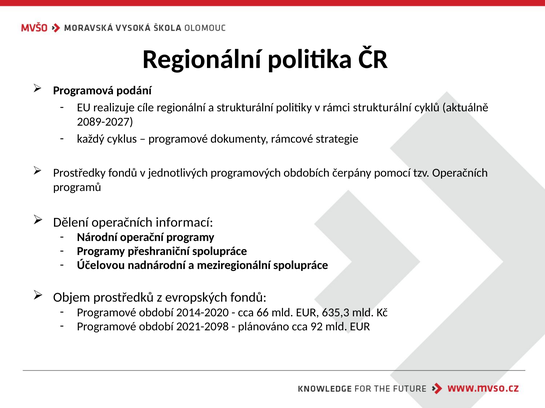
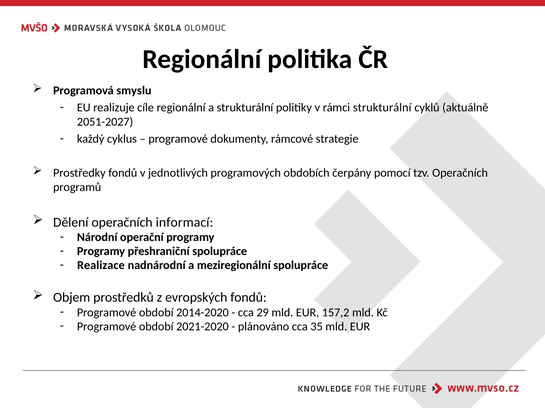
podání: podání -> smyslu
2089-2027: 2089-2027 -> 2051-2027
Účelovou: Účelovou -> Realizace
66: 66 -> 29
635,3: 635,3 -> 157,2
2021-2098: 2021-2098 -> 2021-2020
92: 92 -> 35
